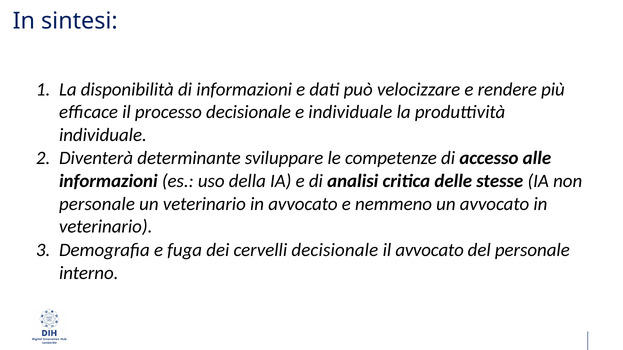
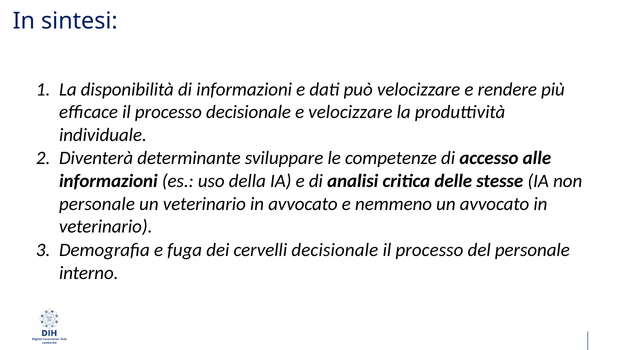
e individuale: individuale -> velocizzare
avvocato at (430, 250): avvocato -> processo
